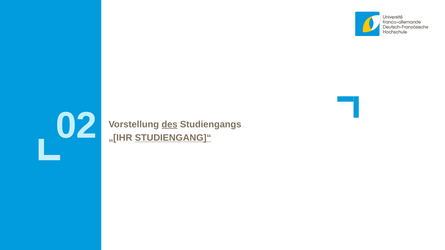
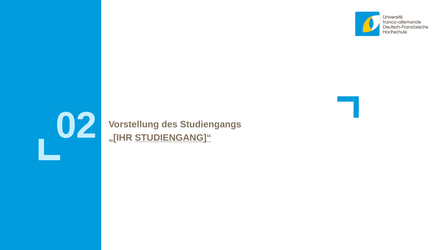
des underline: present -> none
